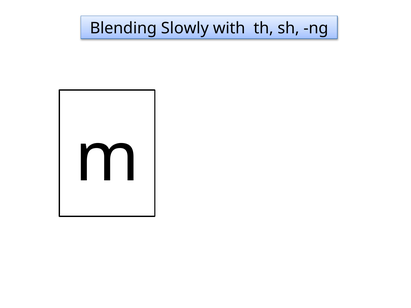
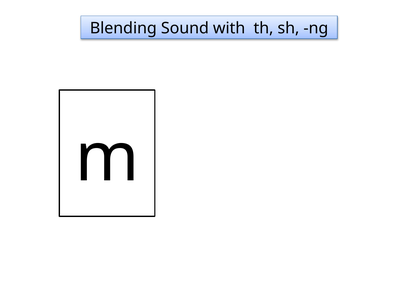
Slowly: Slowly -> Sound
